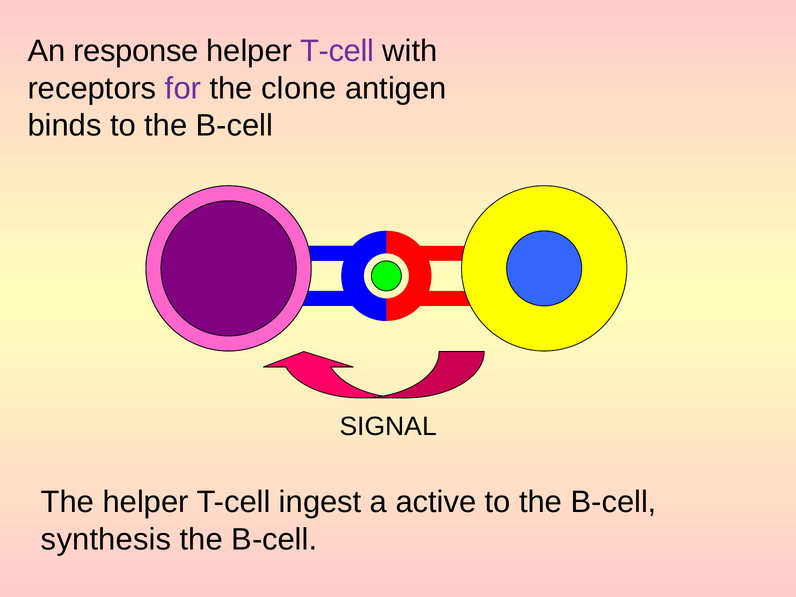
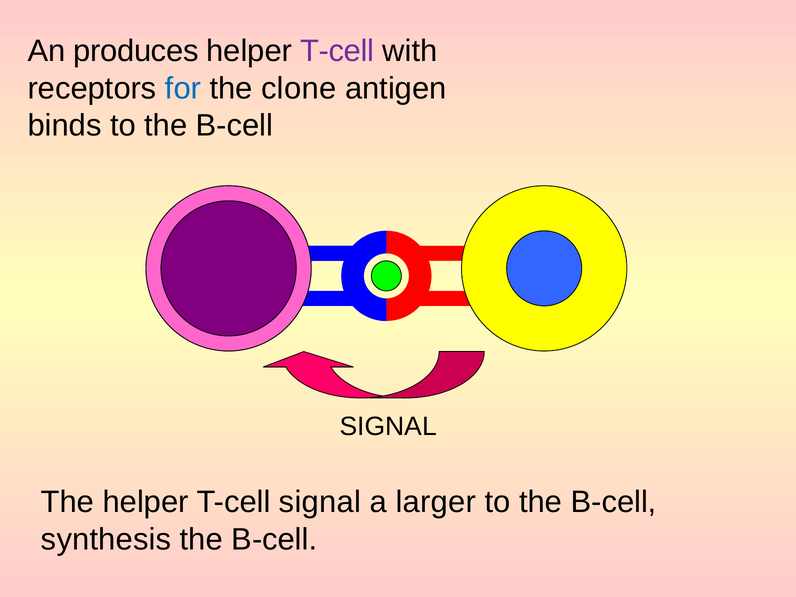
response: response -> produces
for colour: purple -> blue
T-cell ingest: ingest -> signal
active: active -> larger
